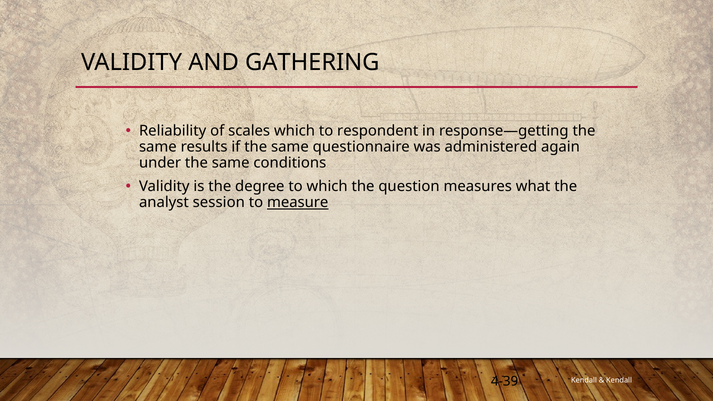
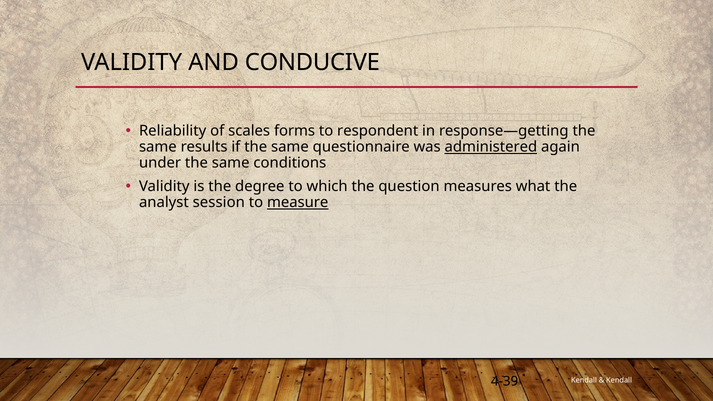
GATHERING: GATHERING -> CONDUCIVE
scales which: which -> forms
administered underline: none -> present
